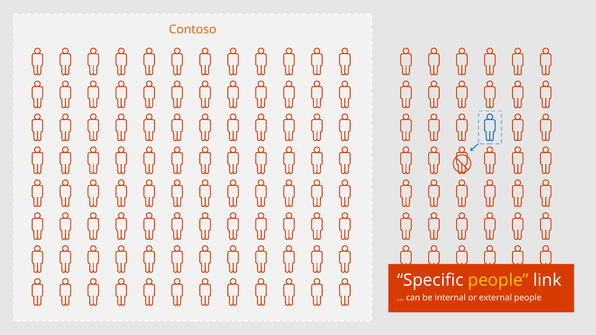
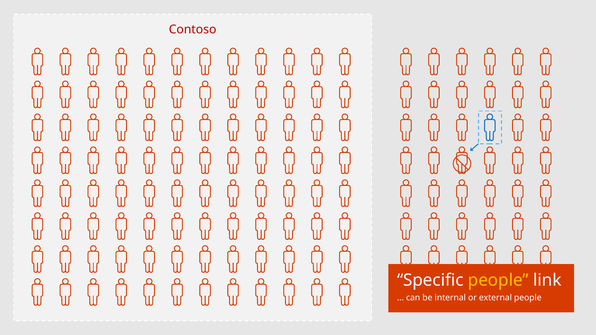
Contoso colour: orange -> red
